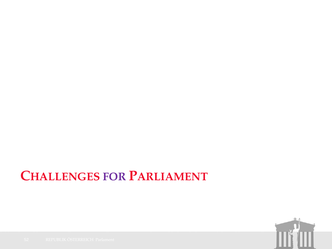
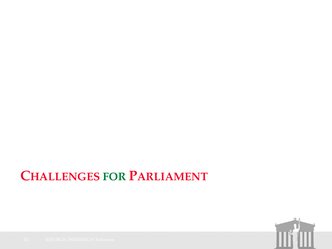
FOR colour: purple -> green
